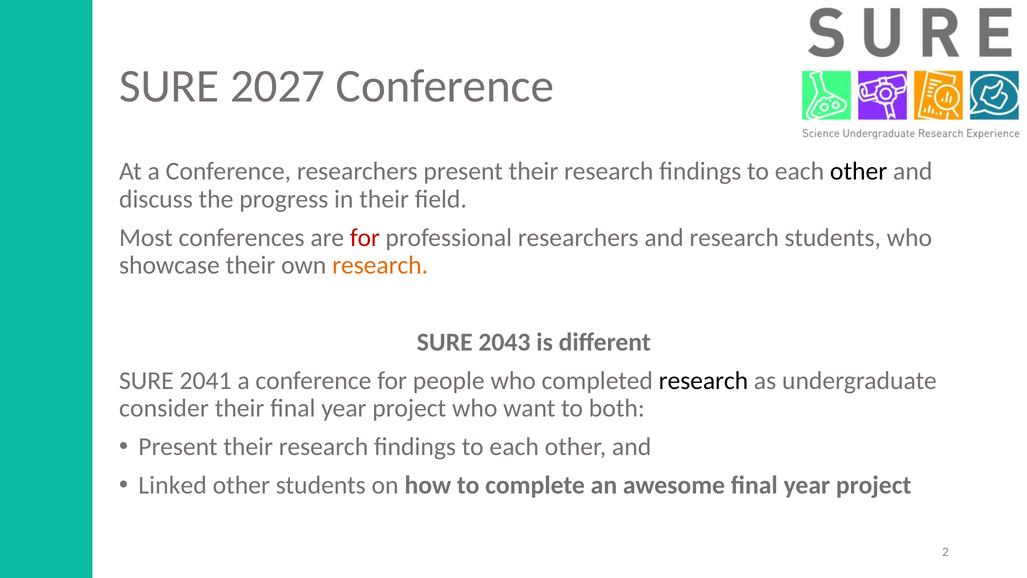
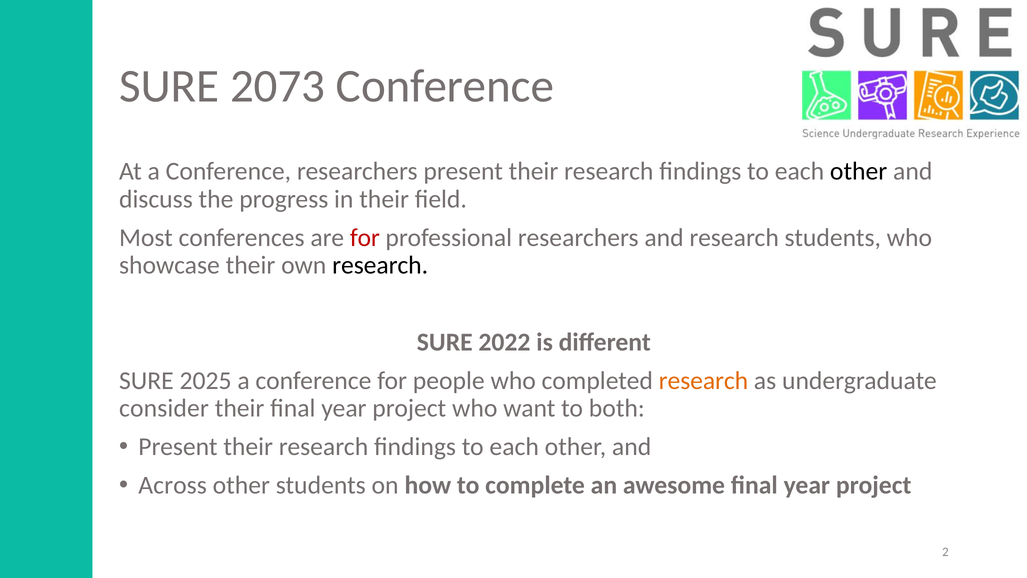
2027: 2027 -> 2073
research at (380, 265) colour: orange -> black
2043: 2043 -> 2022
2041: 2041 -> 2025
research at (703, 380) colour: black -> orange
Linked: Linked -> Across
